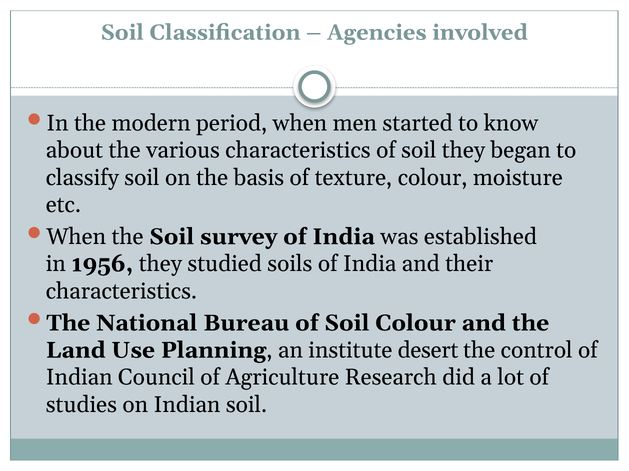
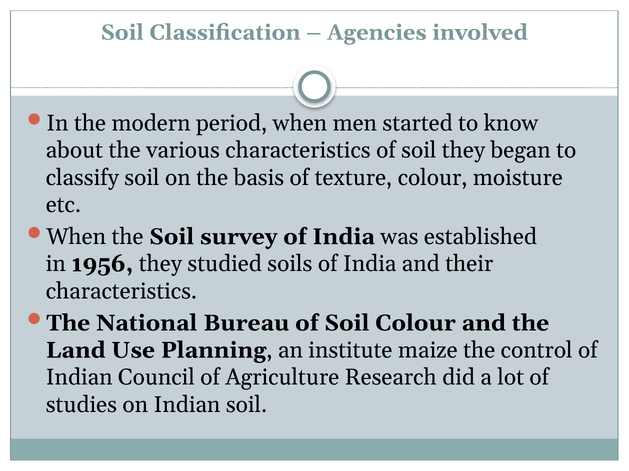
desert: desert -> maize
